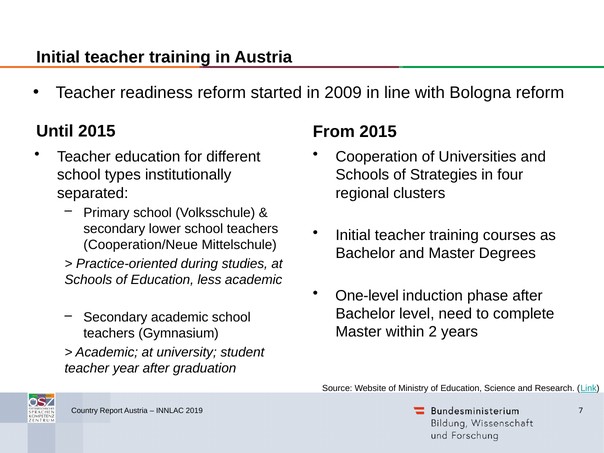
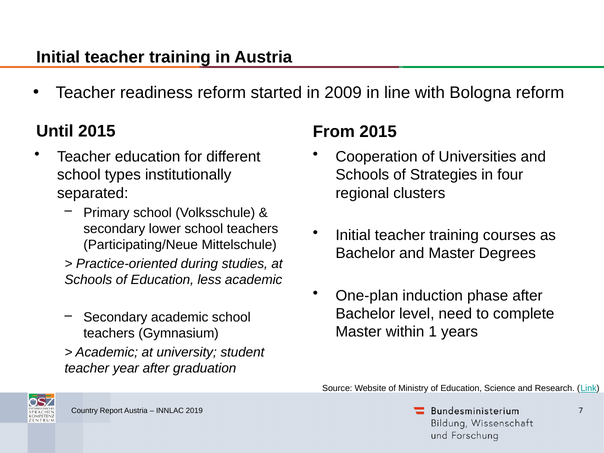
Cooperation/Neue: Cooperation/Neue -> Participating/Neue
One-level: One-level -> One-plan
2: 2 -> 1
